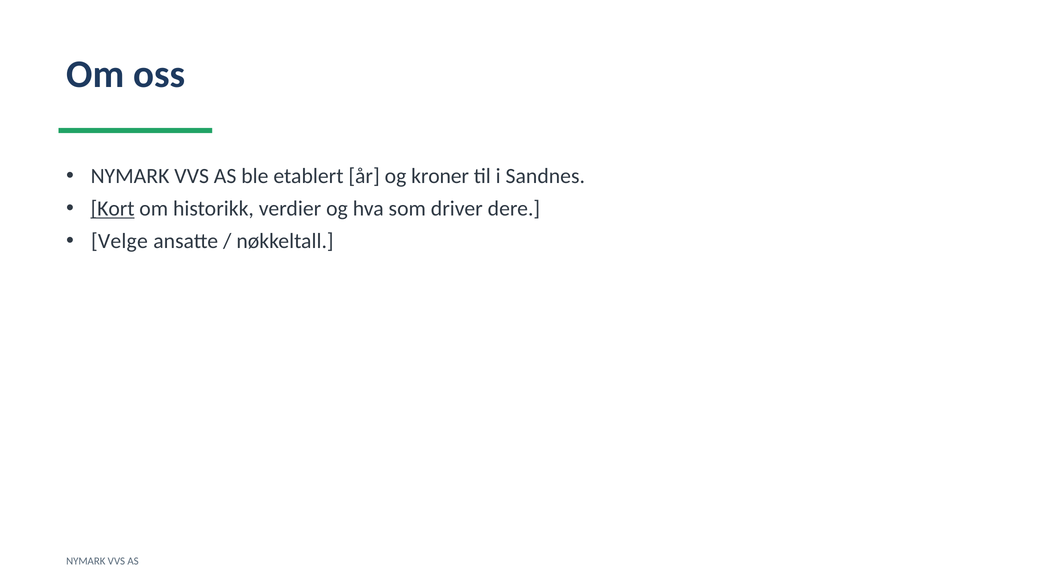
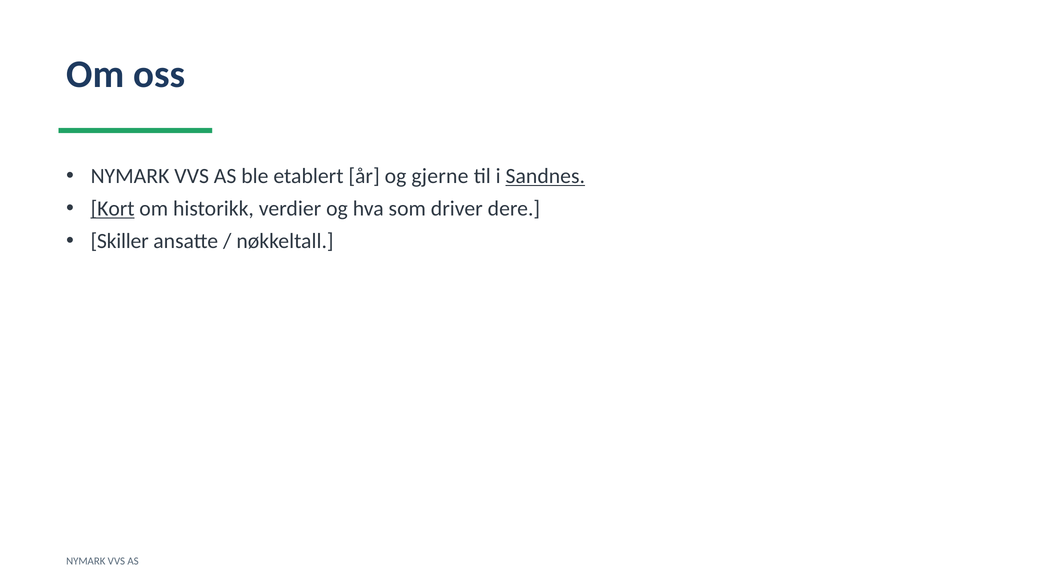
kroner: kroner -> gjerne
Sandnes underline: none -> present
Velge: Velge -> Skiller
